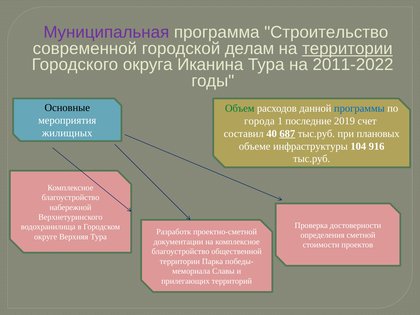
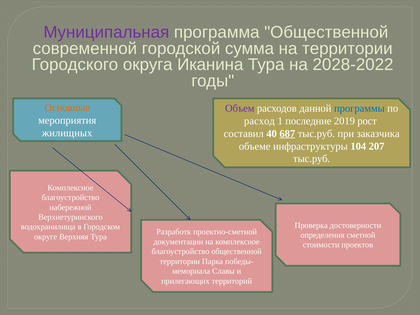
программа Строительство: Строительство -> Общественной
делам: делам -> сумма
территории at (347, 48) underline: present -> none
2011-2022: 2011-2022 -> 2028-2022
Основные colour: black -> orange
Объем colour: green -> purple
города: города -> расход
счет: счет -> рост
плановых: плановых -> заказчика
916: 916 -> 207
